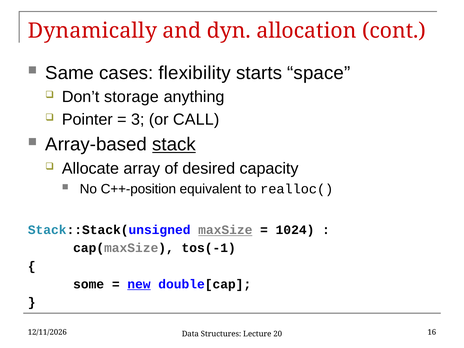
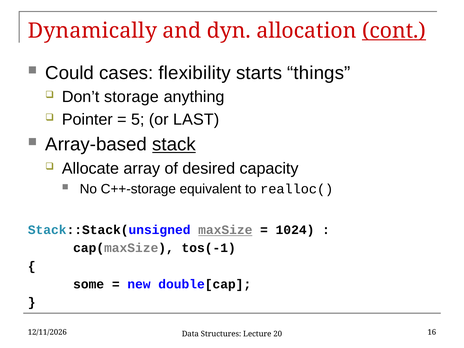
cont underline: none -> present
Same: Same -> Could
space: space -> things
3: 3 -> 5
CALL: CALL -> LAST
C++-position: C++-position -> C++-storage
new underline: present -> none
